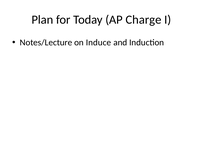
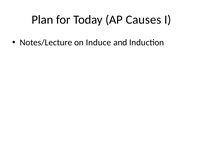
Charge: Charge -> Causes
